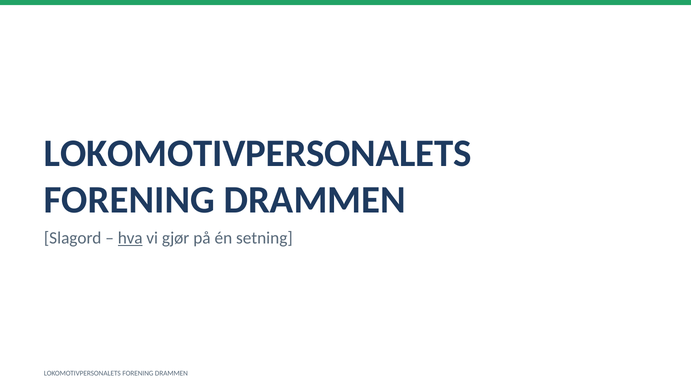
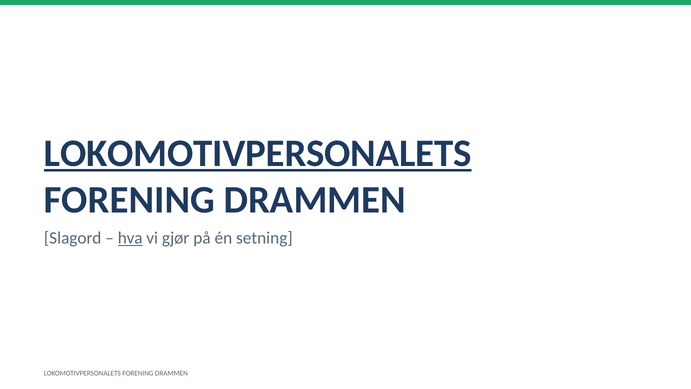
LOKOMOTIVPERSONALETS at (258, 153) underline: none -> present
